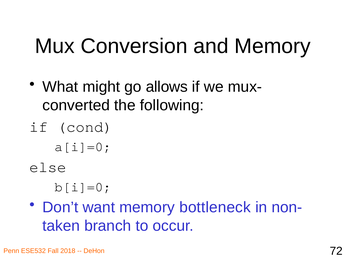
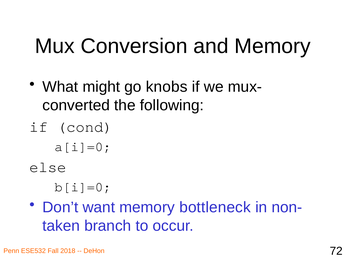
allows: allows -> knobs
